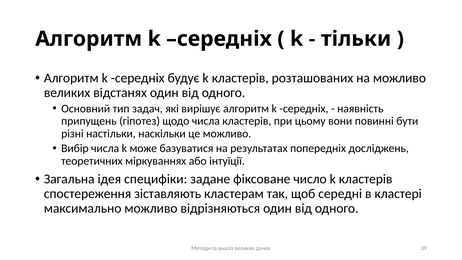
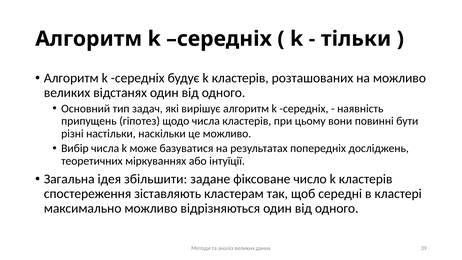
специфіки: специфіки -> збільшити
